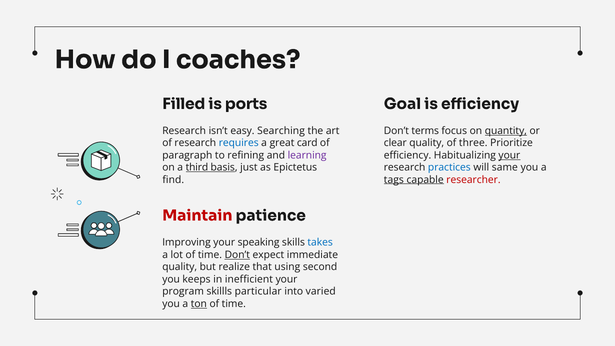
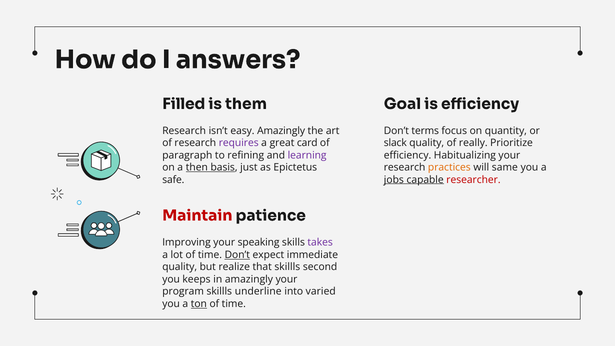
coaches: coaches -> answers
ports: ports -> them
easy Searching: Searching -> Amazingly
quantity underline: present -> none
requires colour: blue -> purple
clear: clear -> slack
three: three -> really
your at (509, 155) underline: present -> none
third: third -> then
practices colour: blue -> orange
find: find -> safe
tags: tags -> jobs
takes colour: blue -> purple
that using: using -> skillls
in inefficient: inefficient -> amazingly
particular: particular -> underline
